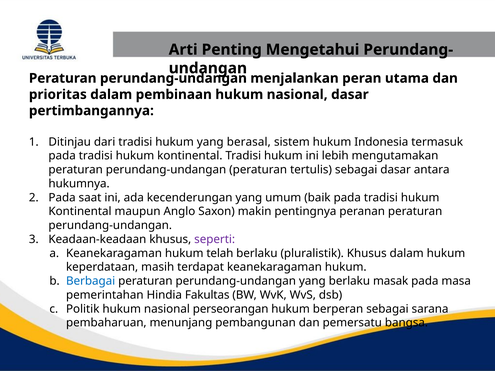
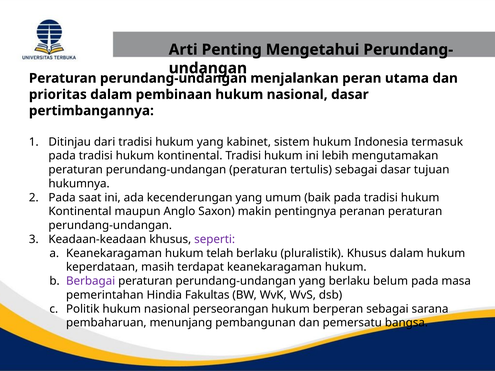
berasal: berasal -> kabinet
antara: antara -> tujuan
Berbagai colour: blue -> purple
masak: masak -> belum
